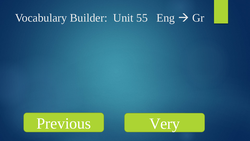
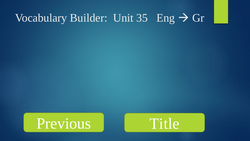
55: 55 -> 35
Very: Very -> Title
